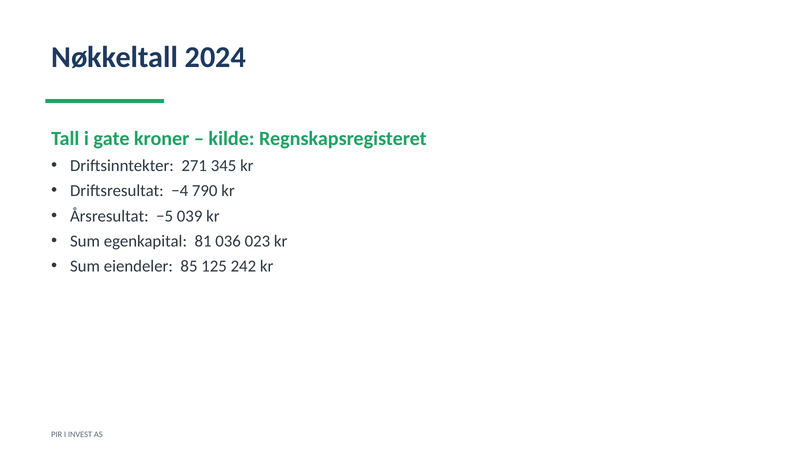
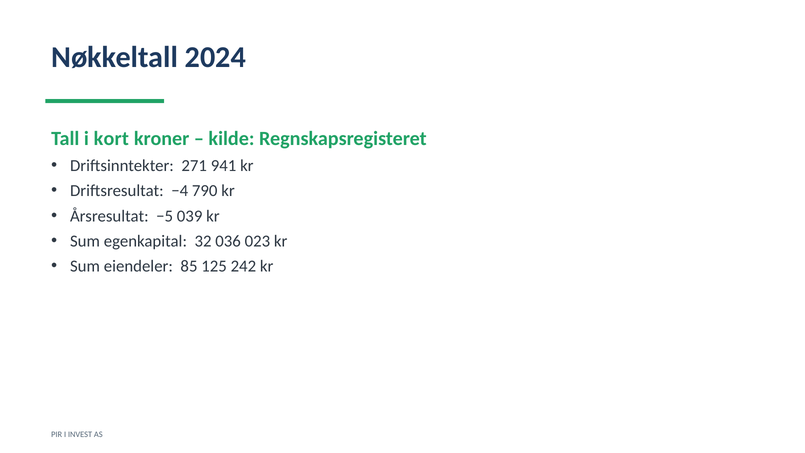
gate: gate -> kort
345: 345 -> 941
81: 81 -> 32
